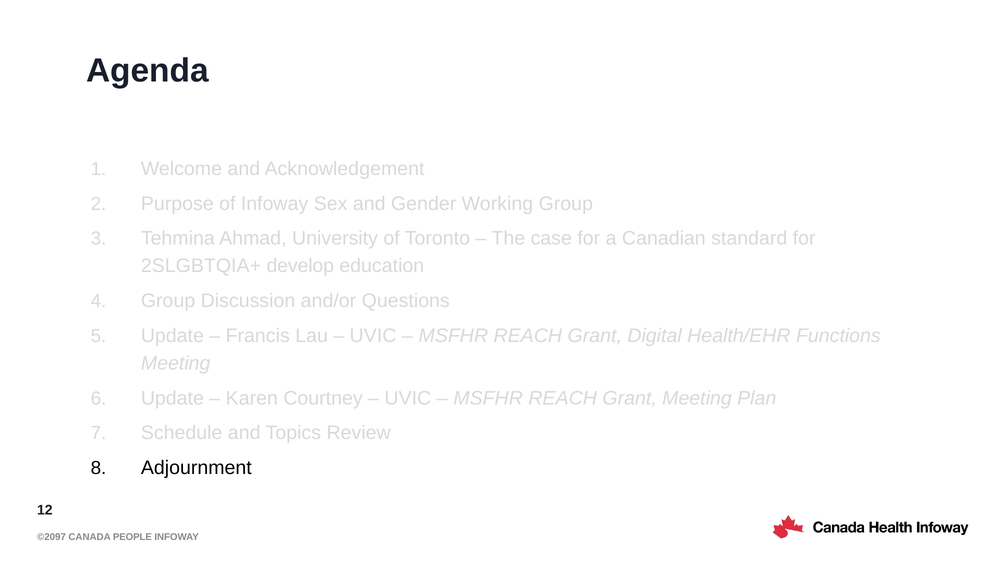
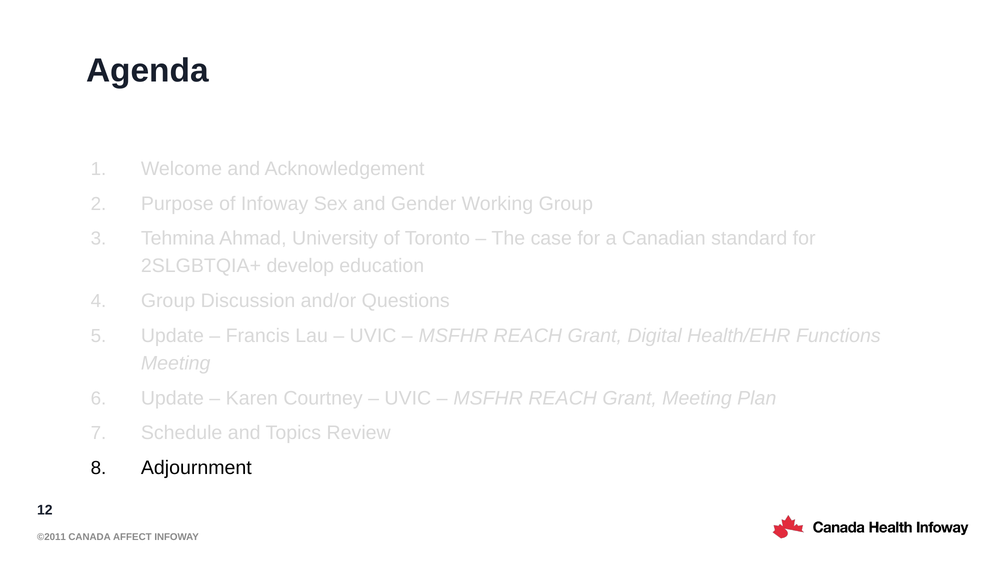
©2097: ©2097 -> ©2011
PEOPLE: PEOPLE -> AFFECT
